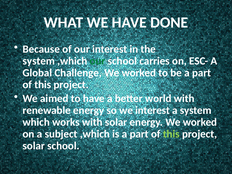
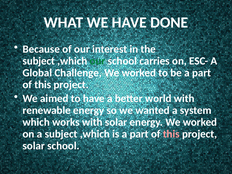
system at (39, 61): system -> subject
we interest: interest -> wanted
this at (171, 134) colour: light green -> pink
